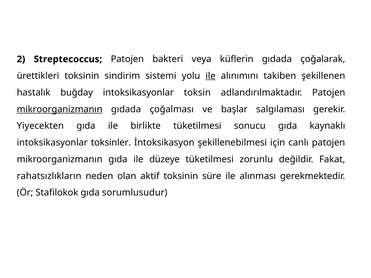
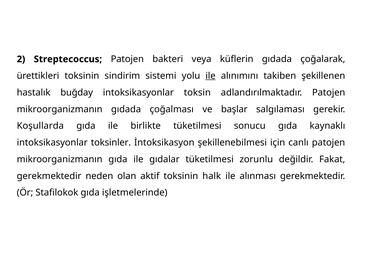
mikroorganizmanın at (60, 109) underline: present -> none
Yiyecekten: Yiyecekten -> Koşullarda
düzeye: düzeye -> gıdalar
rahatsızlıkların at (49, 176): rahatsızlıkların -> gerekmektedir
süre: süre -> halk
sorumlusudur: sorumlusudur -> işletmelerinde
